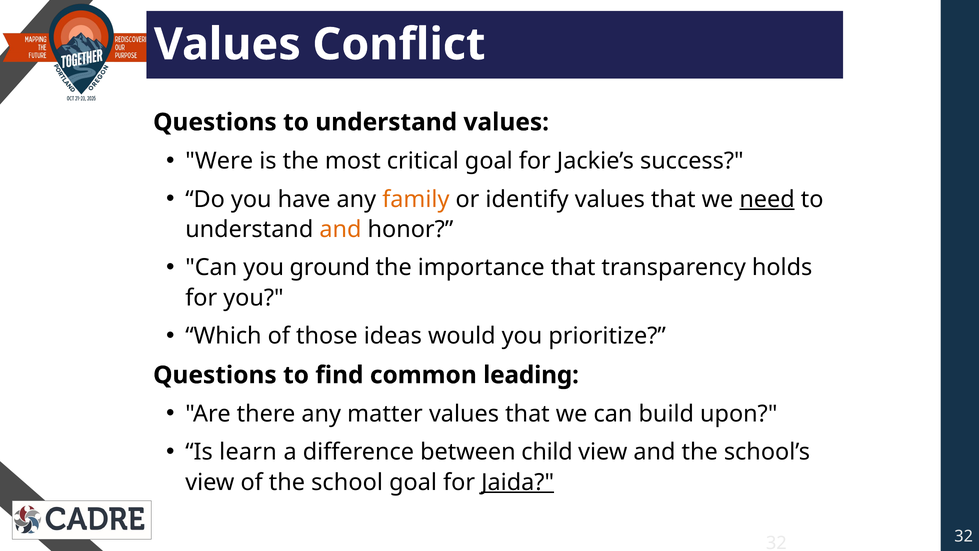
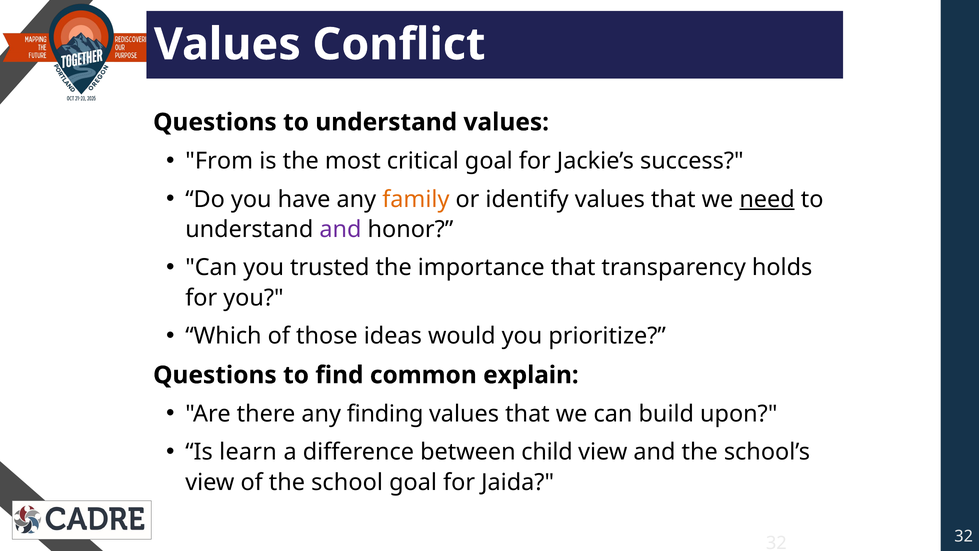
Were: Were -> From
and at (340, 229) colour: orange -> purple
ground: ground -> trusted
leading: leading -> explain
matter: matter -> finding
Jaida underline: present -> none
